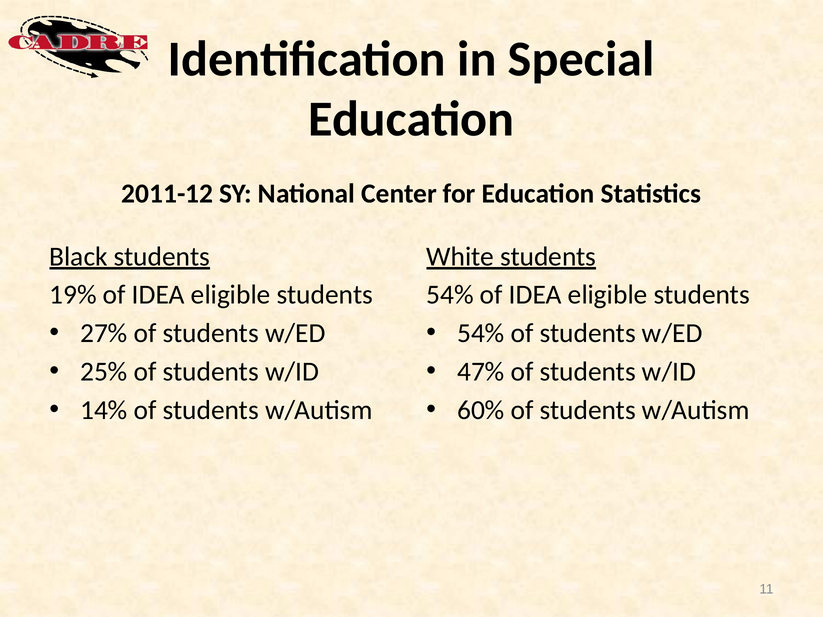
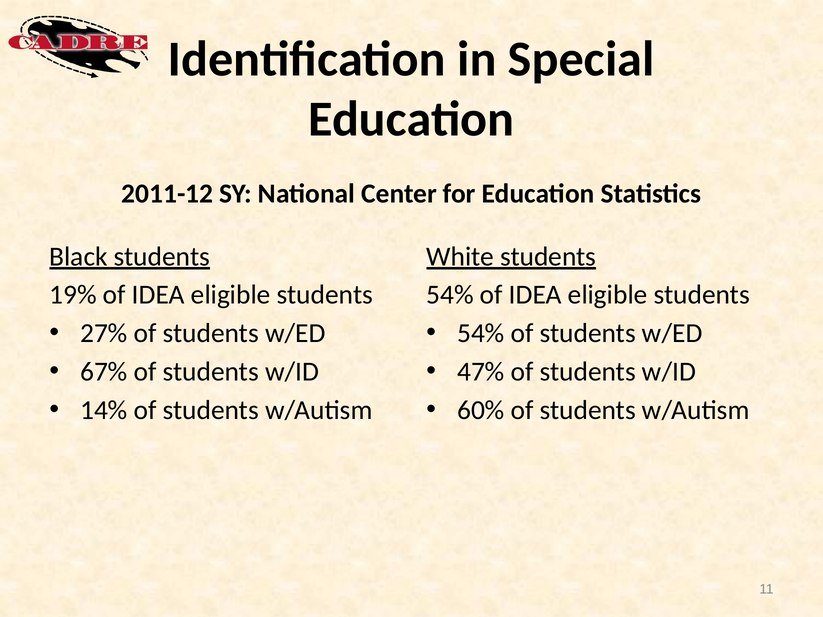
25%: 25% -> 67%
